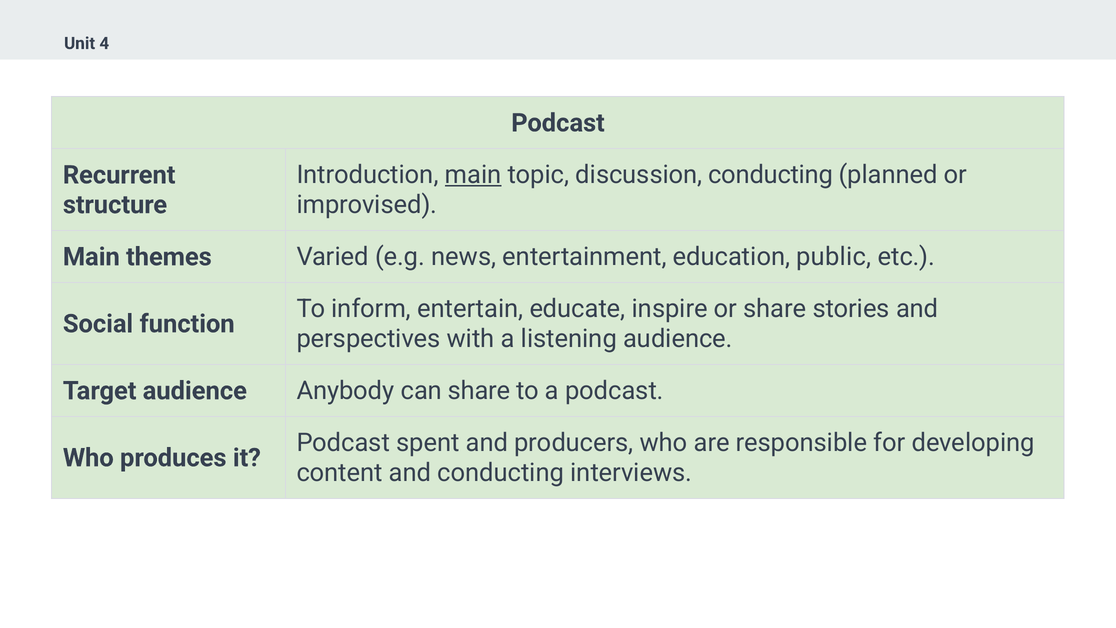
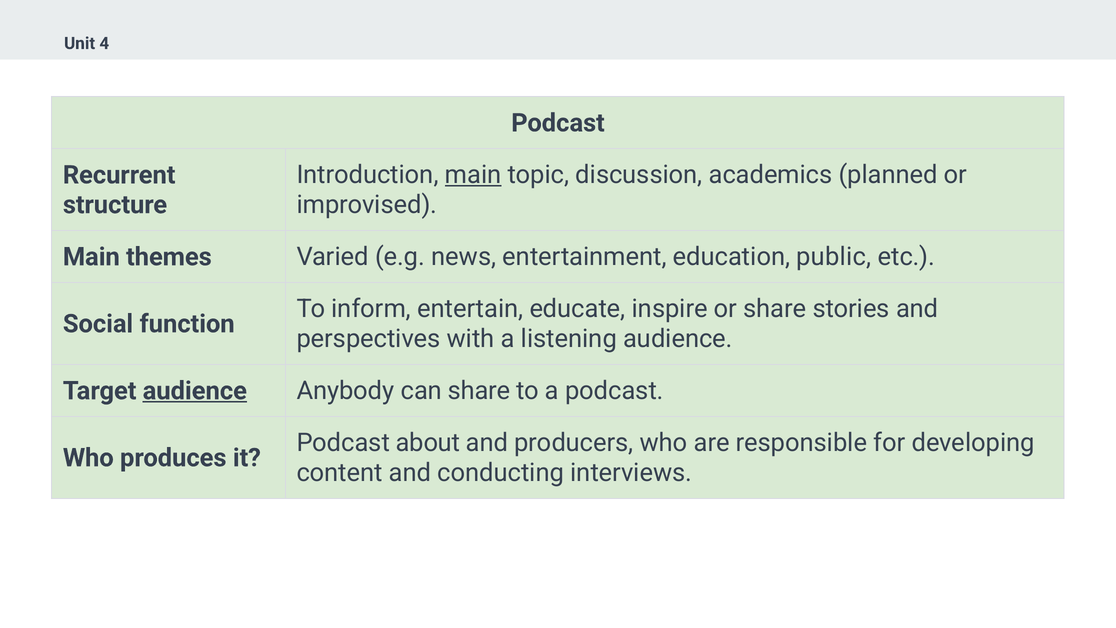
discussion conducting: conducting -> academics
audience at (195, 391) underline: none -> present
spent: spent -> about
